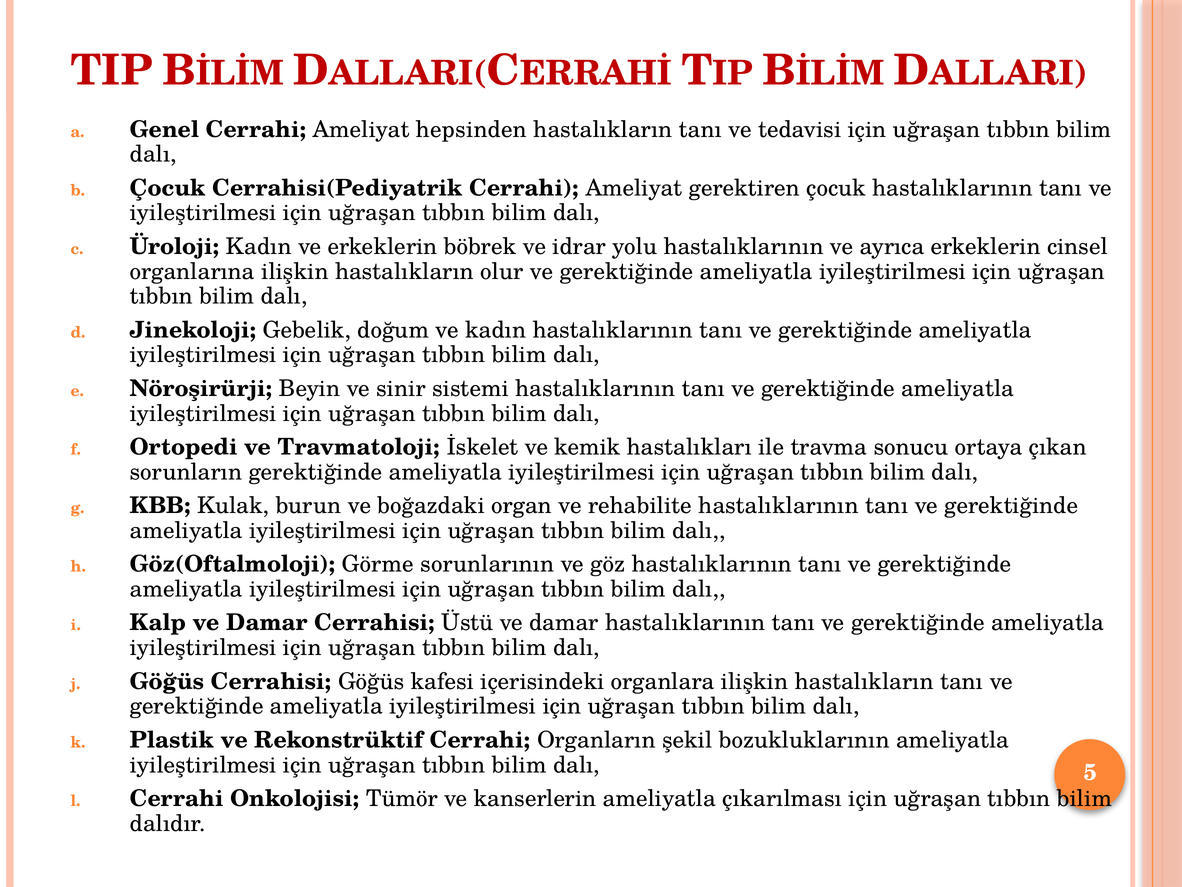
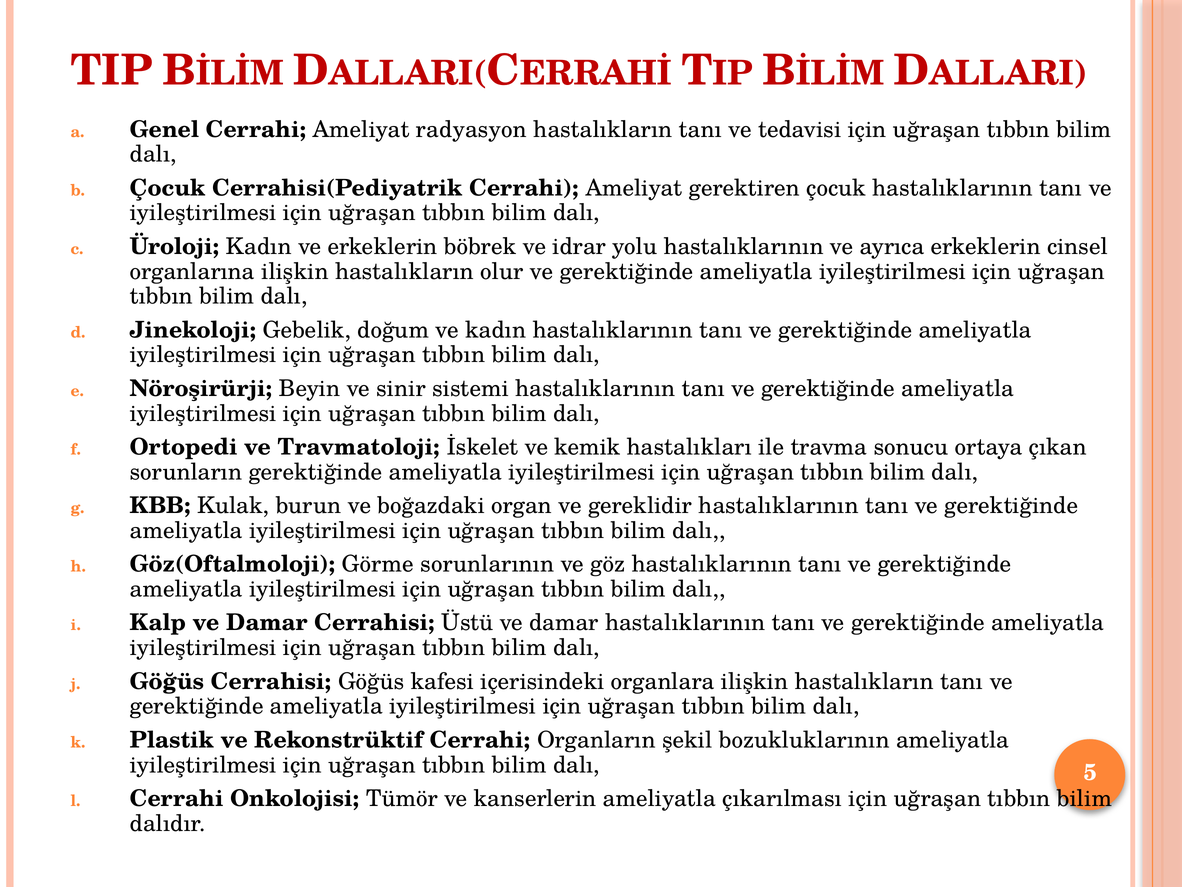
hepsinden: hepsinden -> radyasyon
rehabilite: rehabilite -> gereklidir
